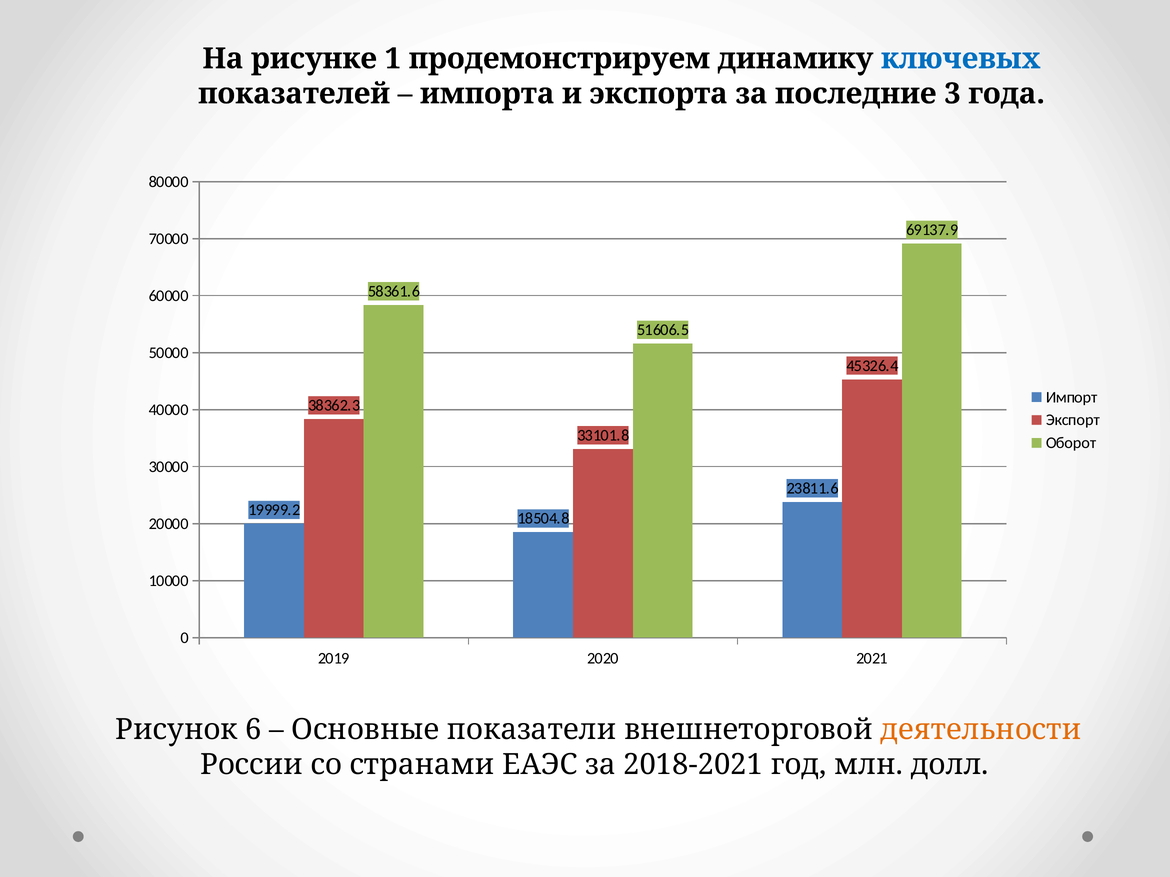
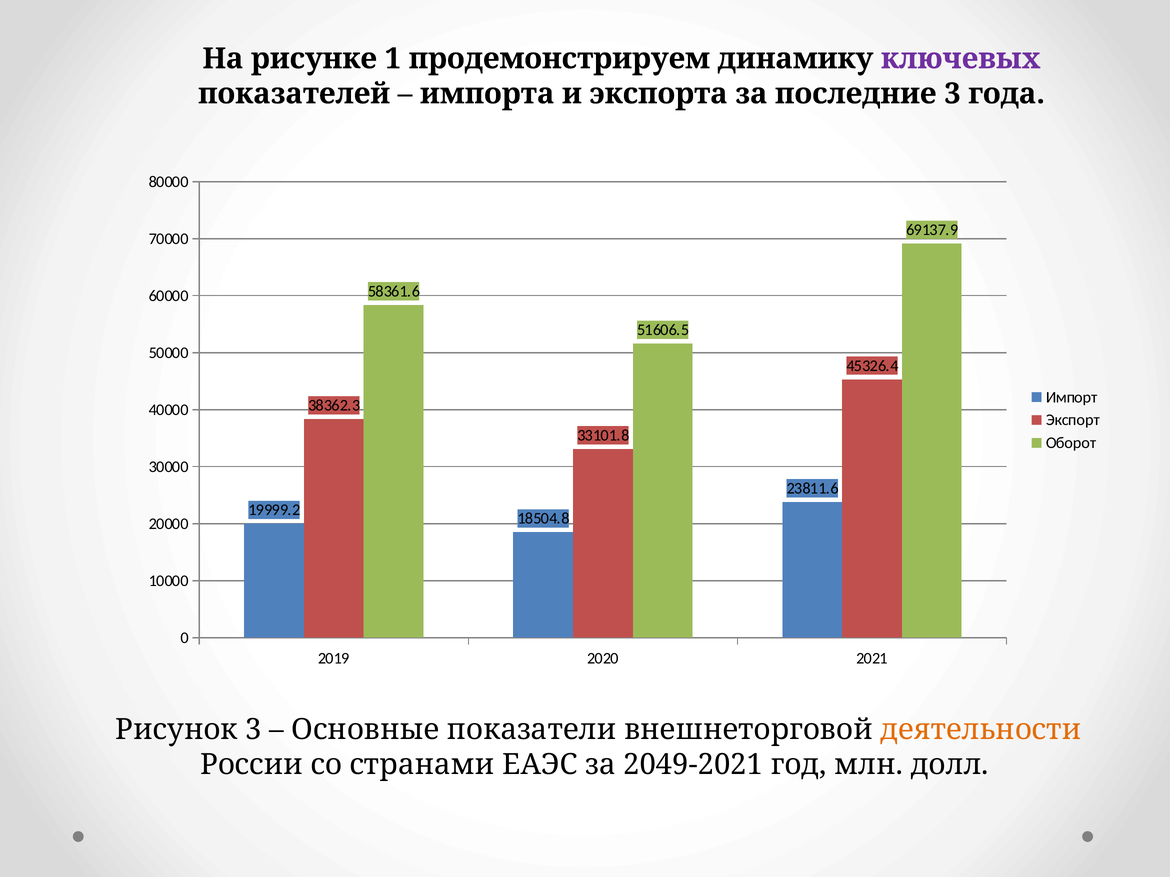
ключевых colour: blue -> purple
Рисунок 6: 6 -> 3
2018-2021: 2018-2021 -> 2049-2021
